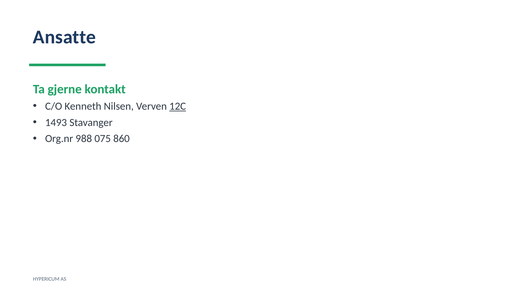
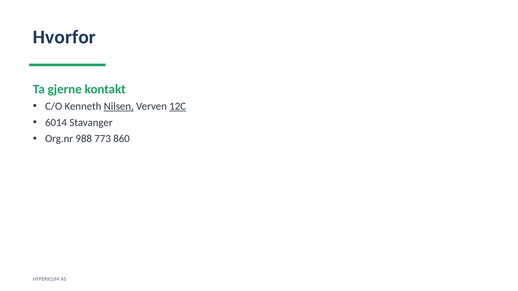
Ansatte: Ansatte -> Hvorfor
Nilsen underline: none -> present
1493: 1493 -> 6014
075: 075 -> 773
